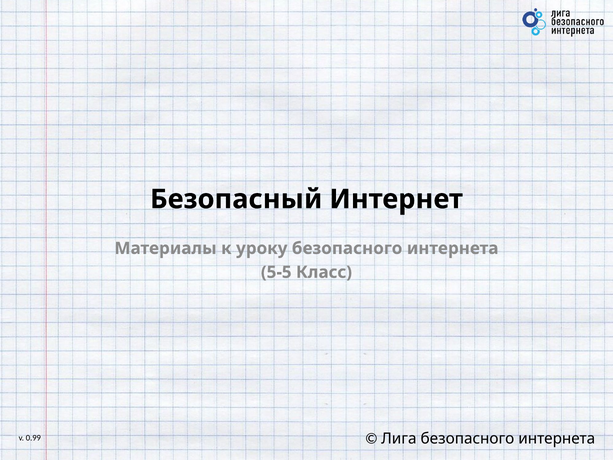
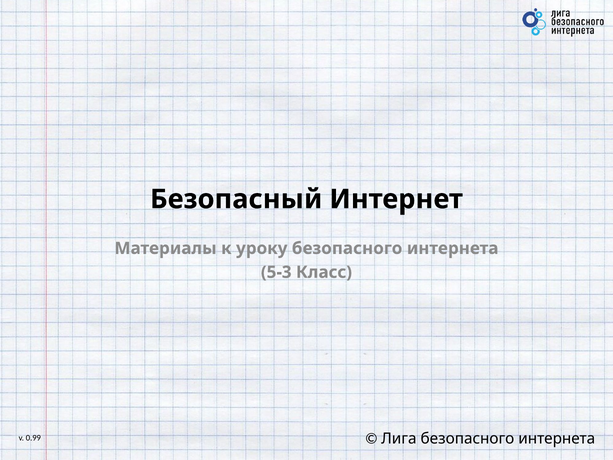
5-5: 5-5 -> 5-3
